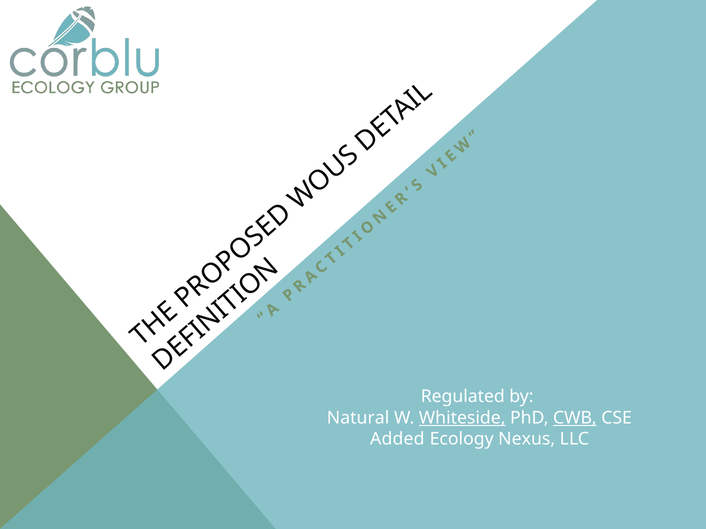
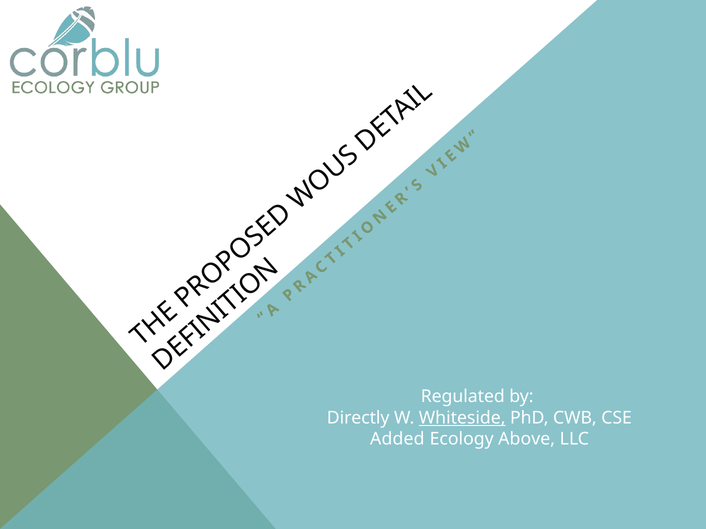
Natural: Natural -> Directly
CWB underline: present -> none
Nexus: Nexus -> Above
